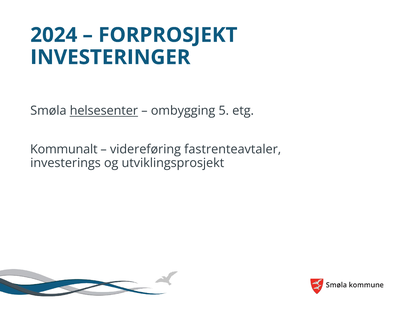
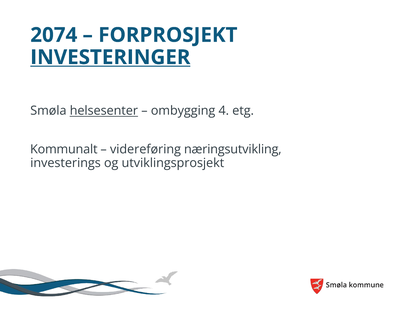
2024: 2024 -> 2074
INVESTERINGER underline: none -> present
5: 5 -> 4
fastrenteavtaler: fastrenteavtaler -> næringsutvikling
